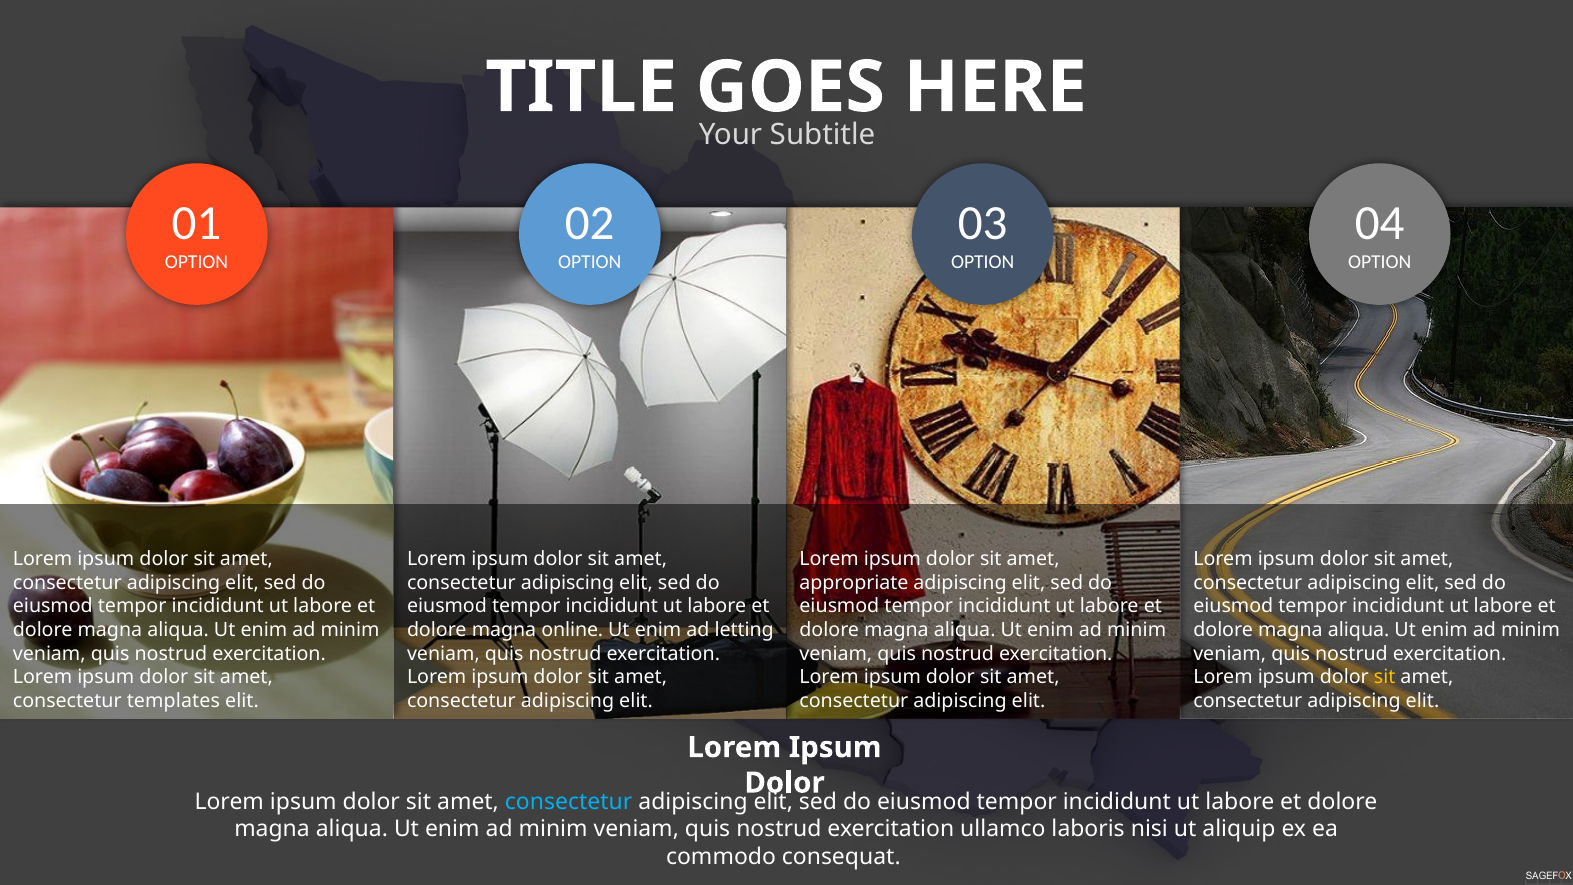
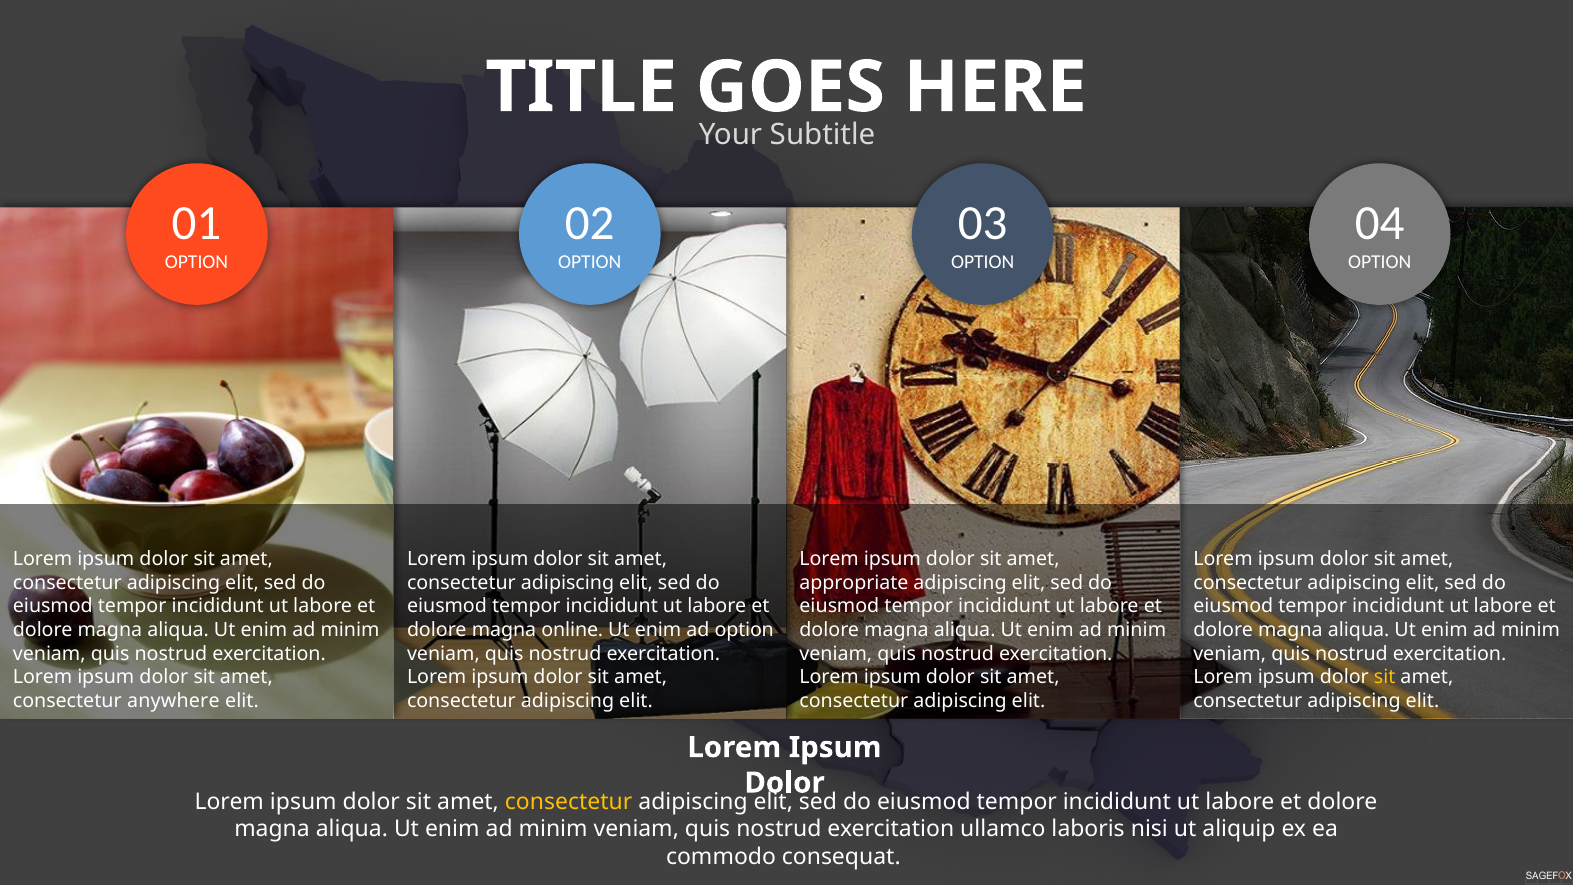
ad letting: letting -> option
templates: templates -> anywhere
consectetur at (569, 801) colour: light blue -> yellow
